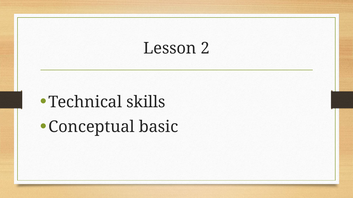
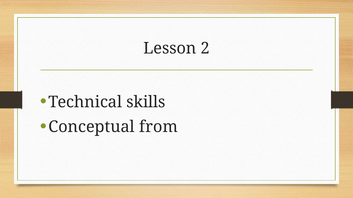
basic: basic -> from
